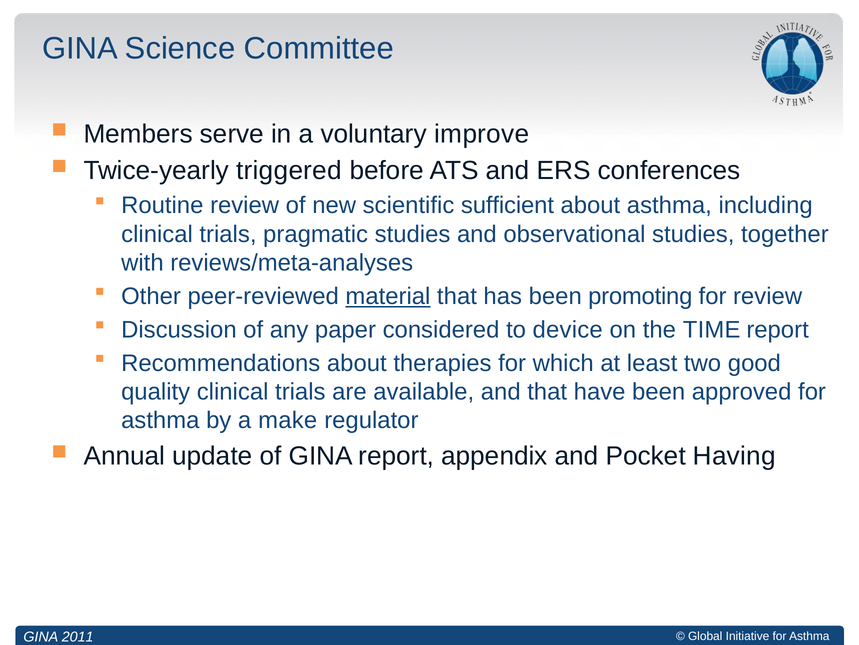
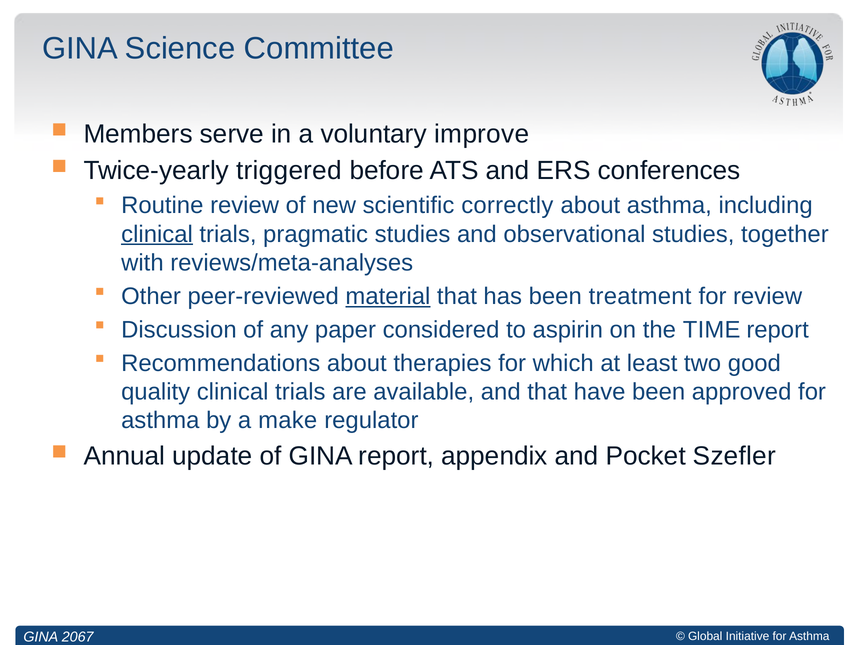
sufficient: sufficient -> correctly
clinical at (157, 234) underline: none -> present
promoting: promoting -> treatment
device: device -> aspirin
Having: Having -> Szefler
2011: 2011 -> 2067
